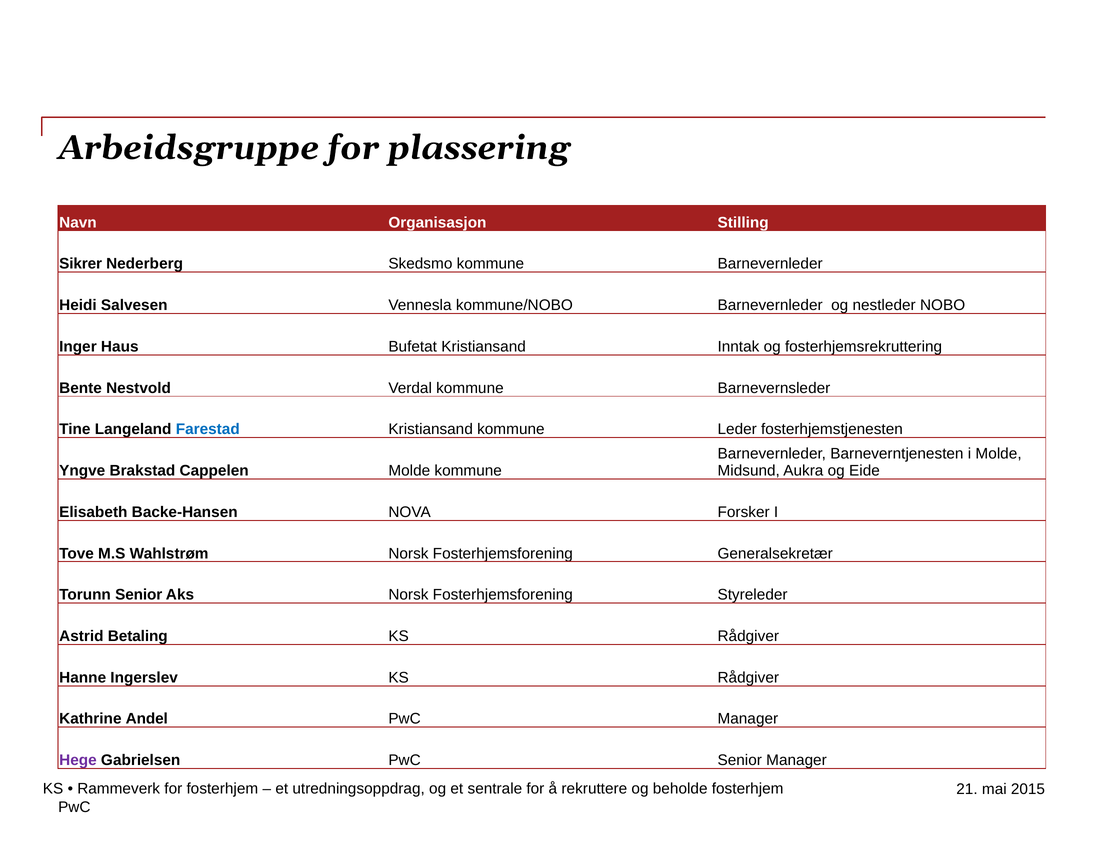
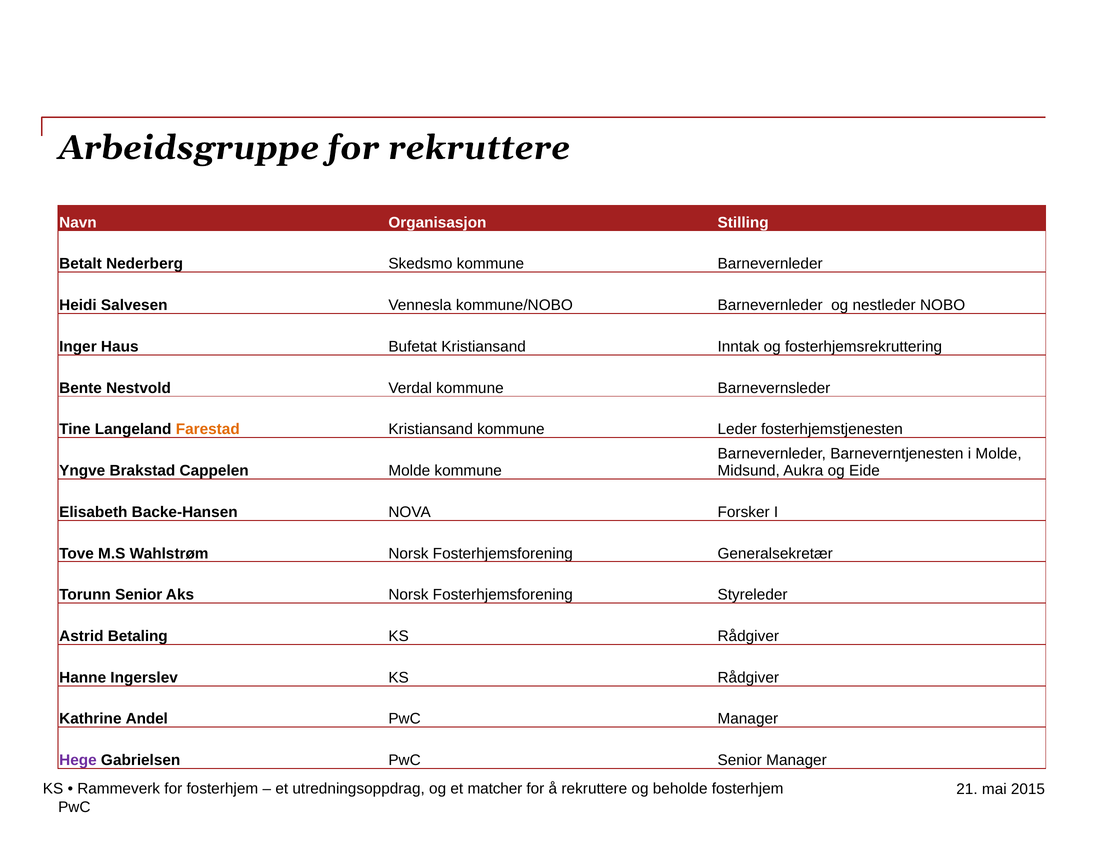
for plassering: plassering -> rekruttere
Sikrer: Sikrer -> Betalt
Farestad colour: blue -> orange
sentrale: sentrale -> matcher
